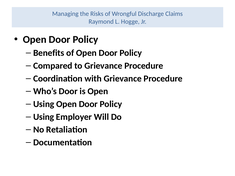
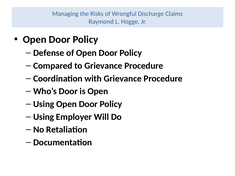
Benefits: Benefits -> Defense
